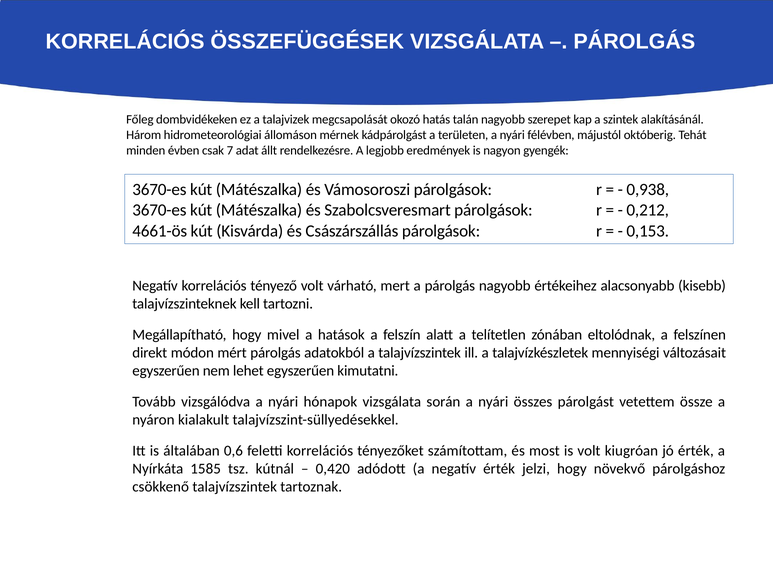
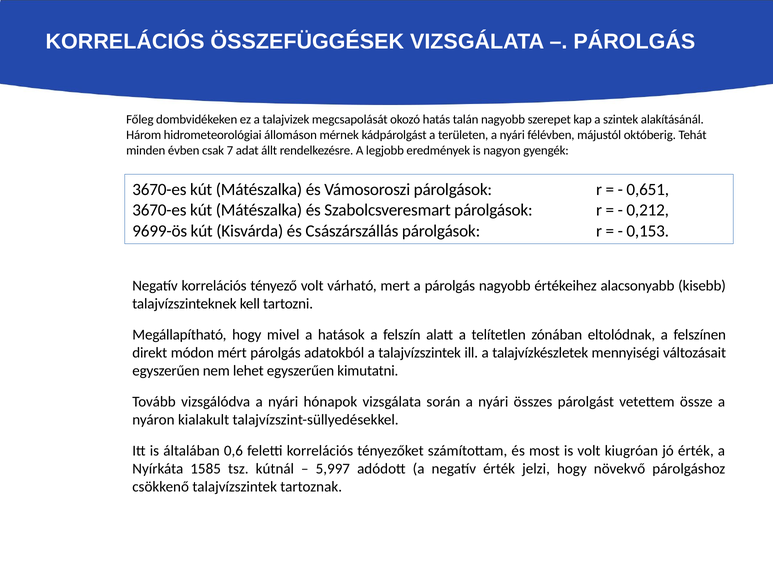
0,938: 0,938 -> 0,651
4661-ös: 4661-ös -> 9699-ös
0,420: 0,420 -> 5,997
